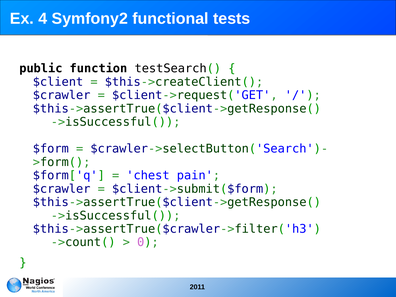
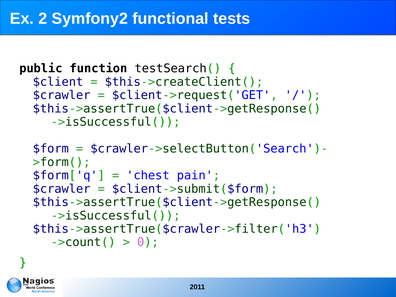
4: 4 -> 2
